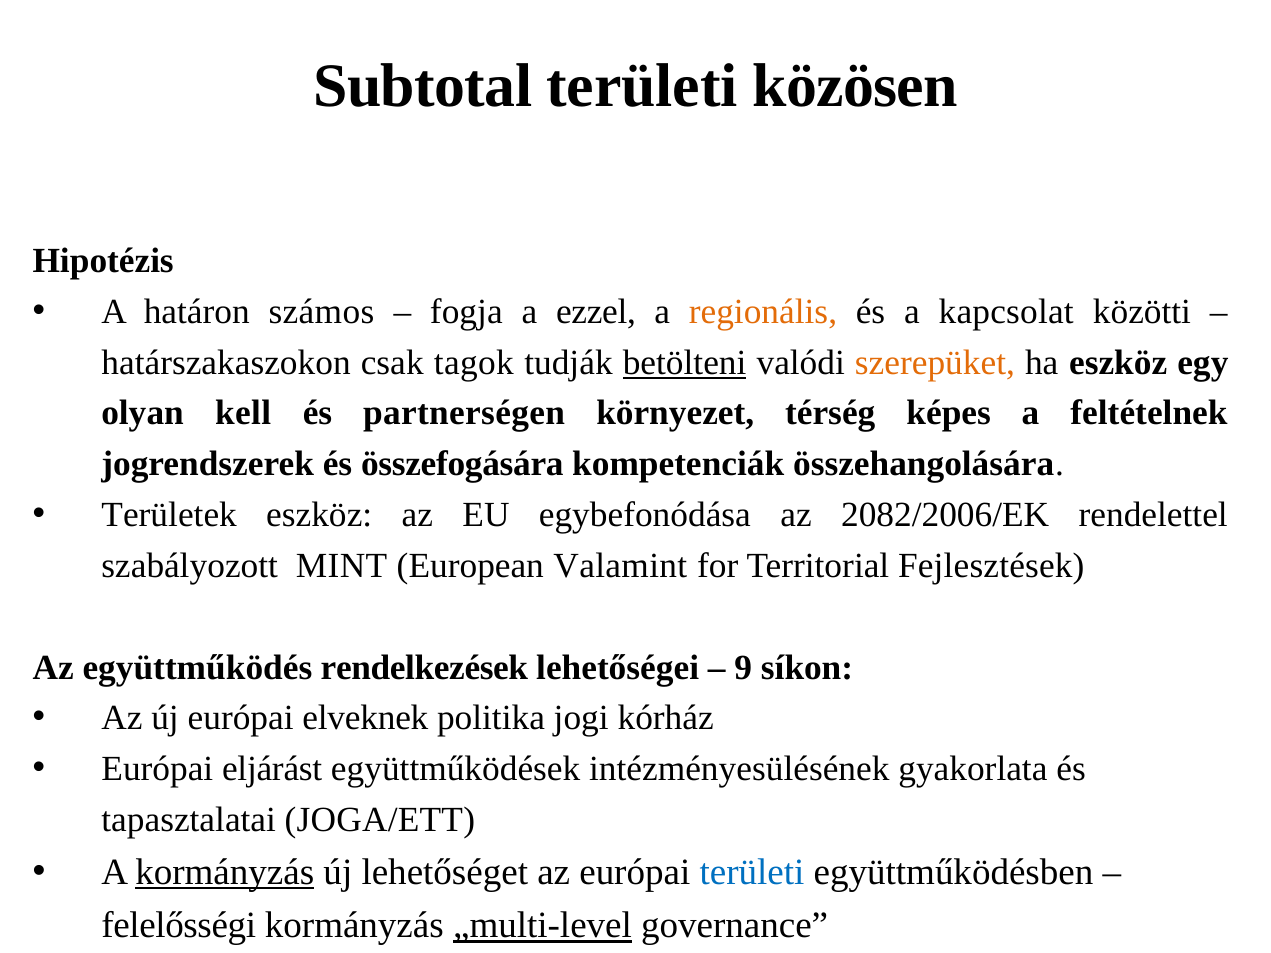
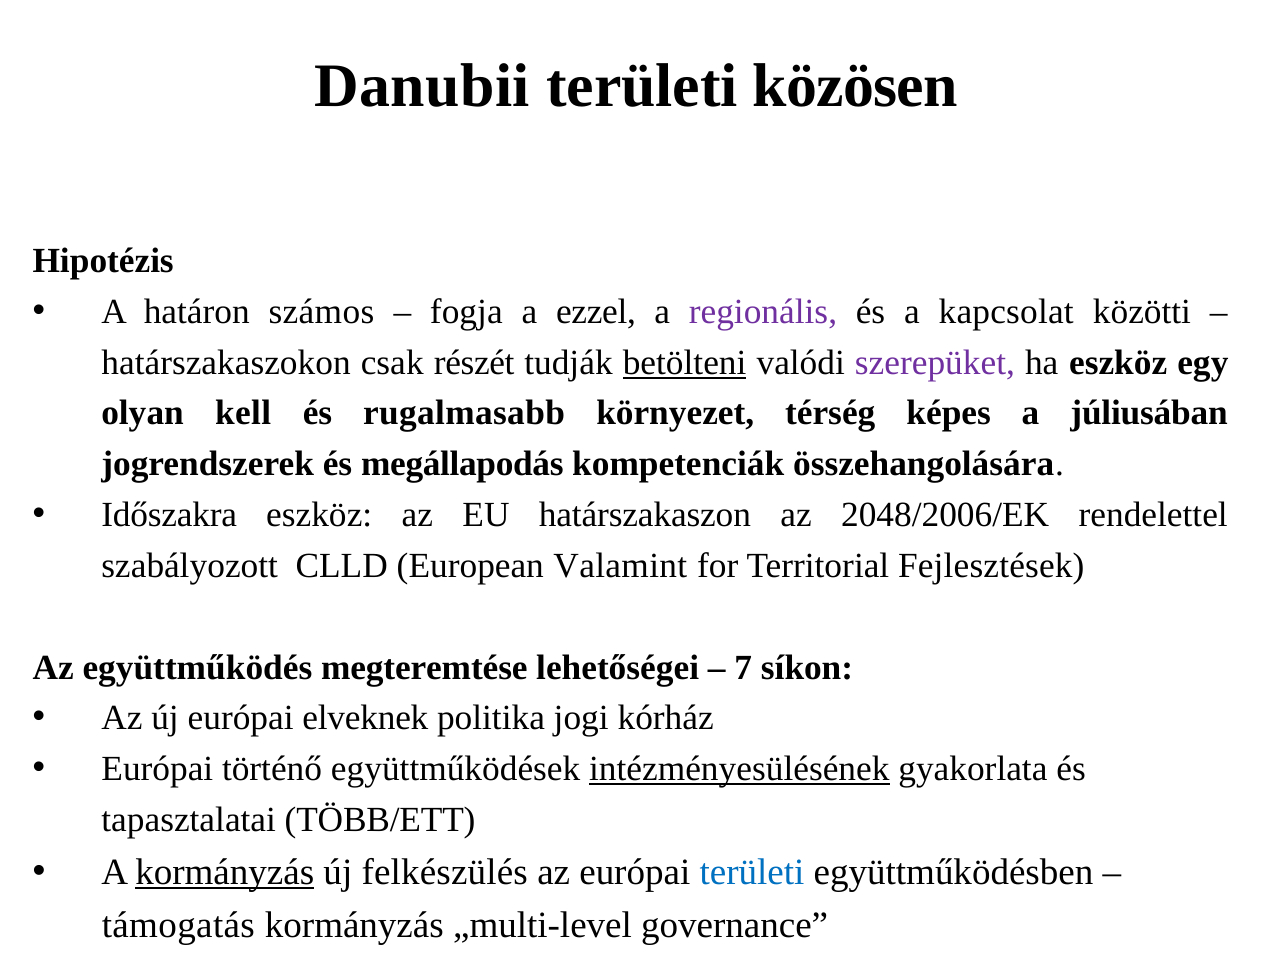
Subtotal: Subtotal -> Danubii
regionális colour: orange -> purple
tagok: tagok -> részét
szerepüket colour: orange -> purple
partnerségen: partnerségen -> rugalmasabb
feltételnek: feltételnek -> júliusában
összefogására: összefogására -> megállapodás
Területek: Területek -> Időszakra
egybefonódása: egybefonódása -> határszakaszon
2082/2006/EK: 2082/2006/EK -> 2048/2006/EK
MINT: MINT -> CLLD
rendelkezések: rendelkezések -> megteremtése
9: 9 -> 7
eljárást: eljárást -> történő
intézményesülésének underline: none -> present
JOGA/ETT: JOGA/ETT -> TÖBB/ETT
lehetőséget: lehetőséget -> felkészülés
felelősségi: felelősségi -> támogatás
„multi-level underline: present -> none
